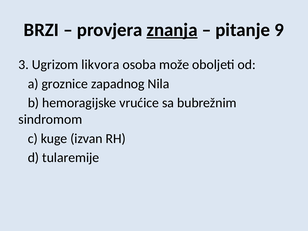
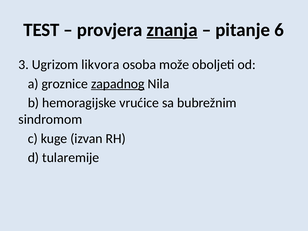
BRZI: BRZI -> TEST
9: 9 -> 6
zapadnog underline: none -> present
